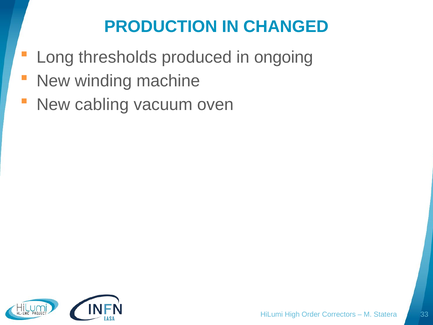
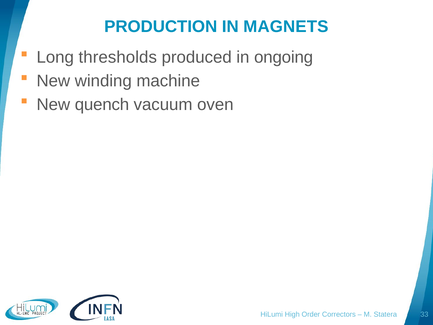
CHANGED: CHANGED -> MAGNETS
cabling: cabling -> quench
